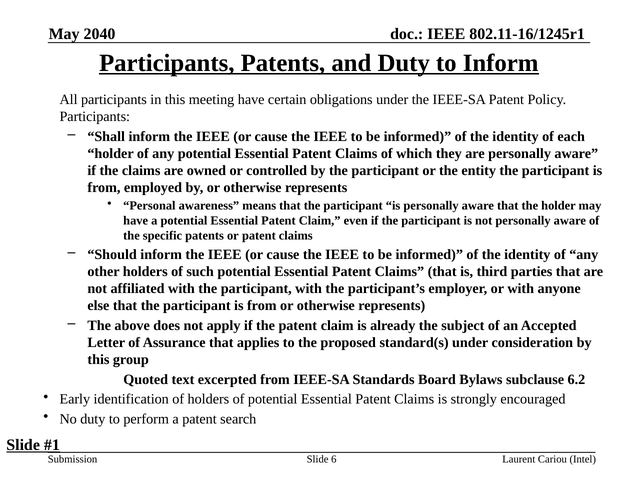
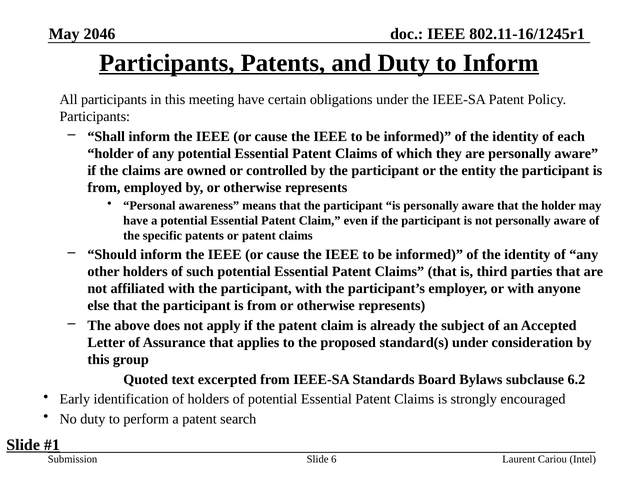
2040: 2040 -> 2046
